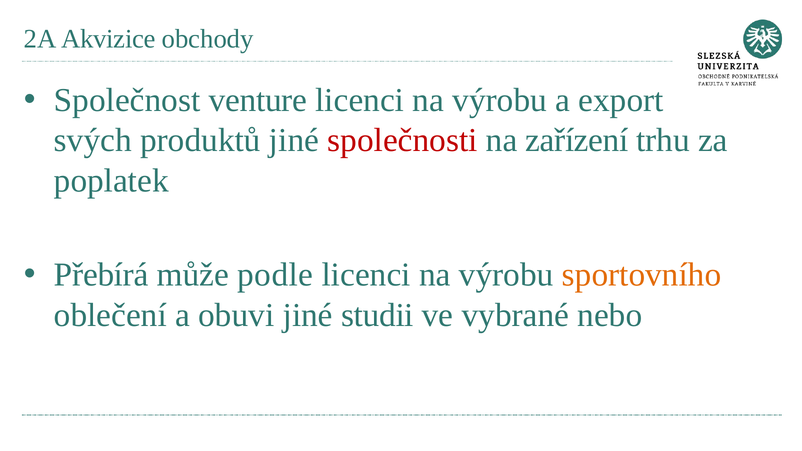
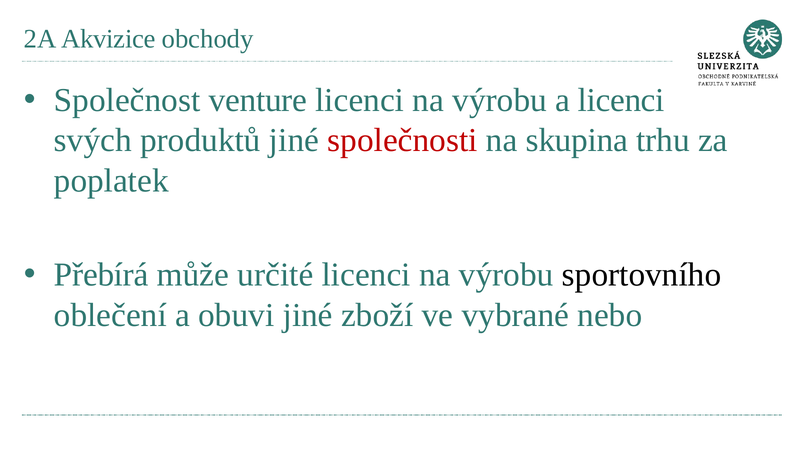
a export: export -> licenci
zařízení: zařízení -> skupina
podle: podle -> určité
sportovního colour: orange -> black
studii: studii -> zboží
